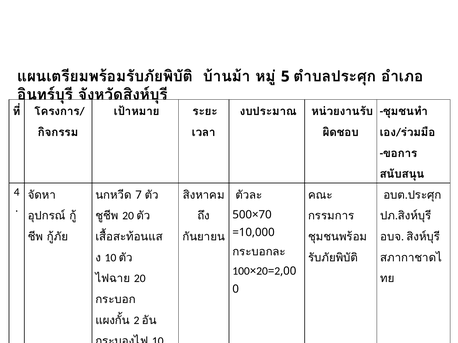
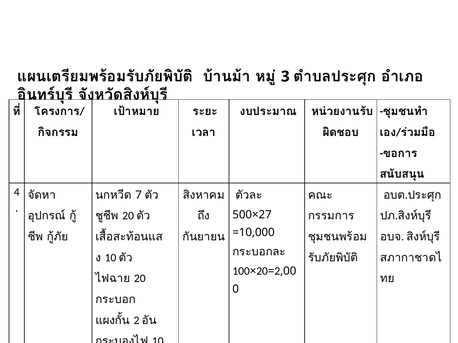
5 at (285, 77): 5 -> 3
500×70: 500×70 -> 500×27
